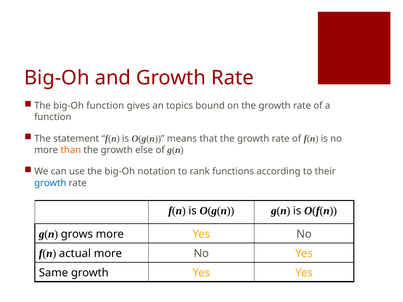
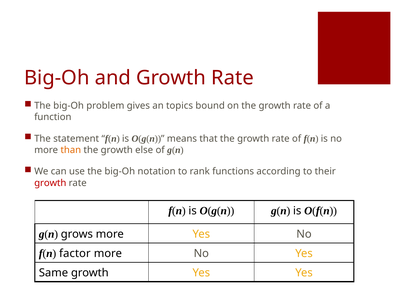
big-Oh function: function -> problem
growth at (50, 183) colour: blue -> red
actual: actual -> factor
